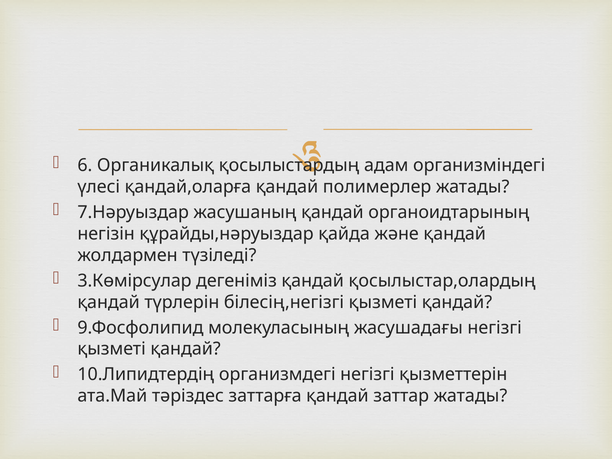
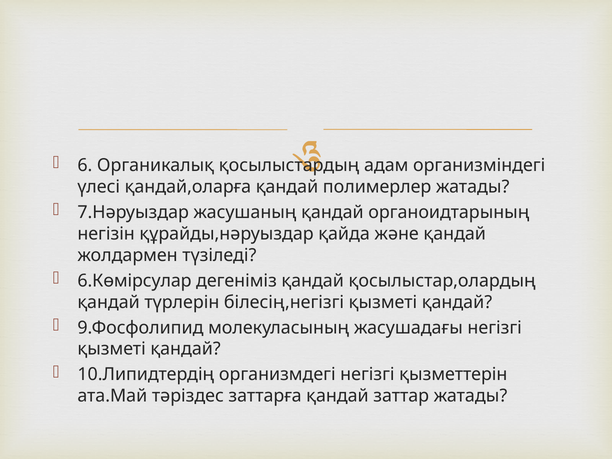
3.Көмірсулар: 3.Көмірсулар -> 6.Көмірсулар
